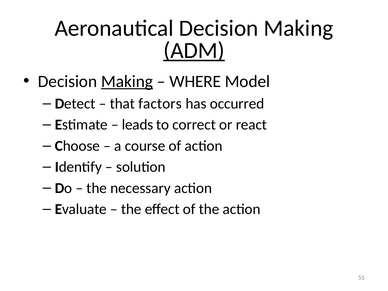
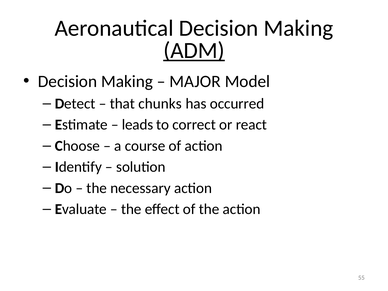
Making at (127, 81) underline: present -> none
WHERE: WHERE -> MAJOR
factors: factors -> chunks
